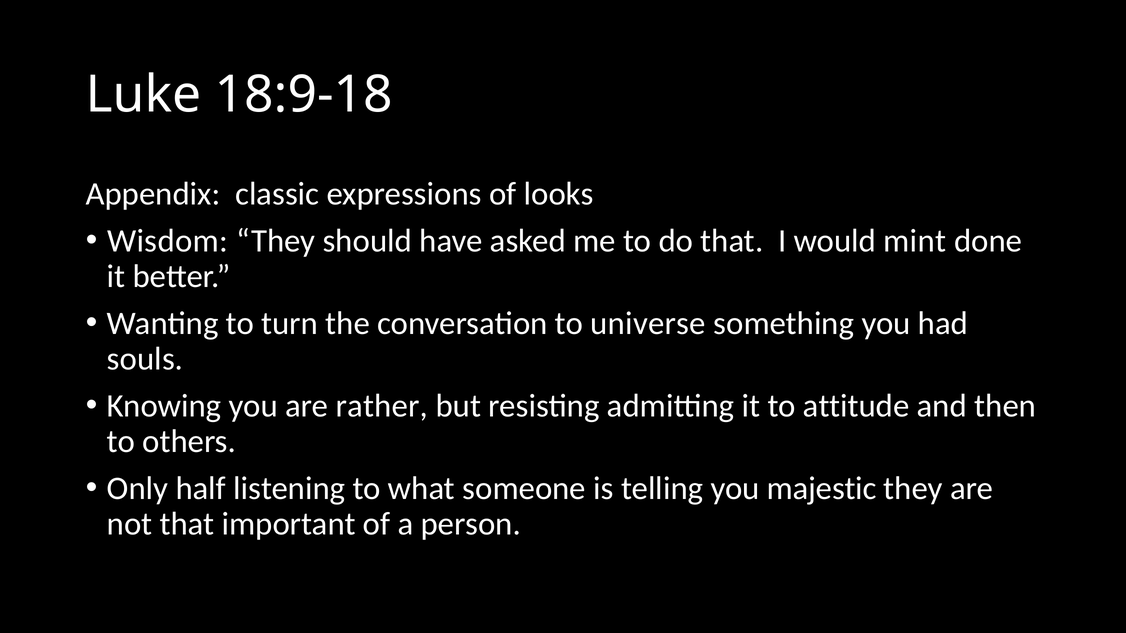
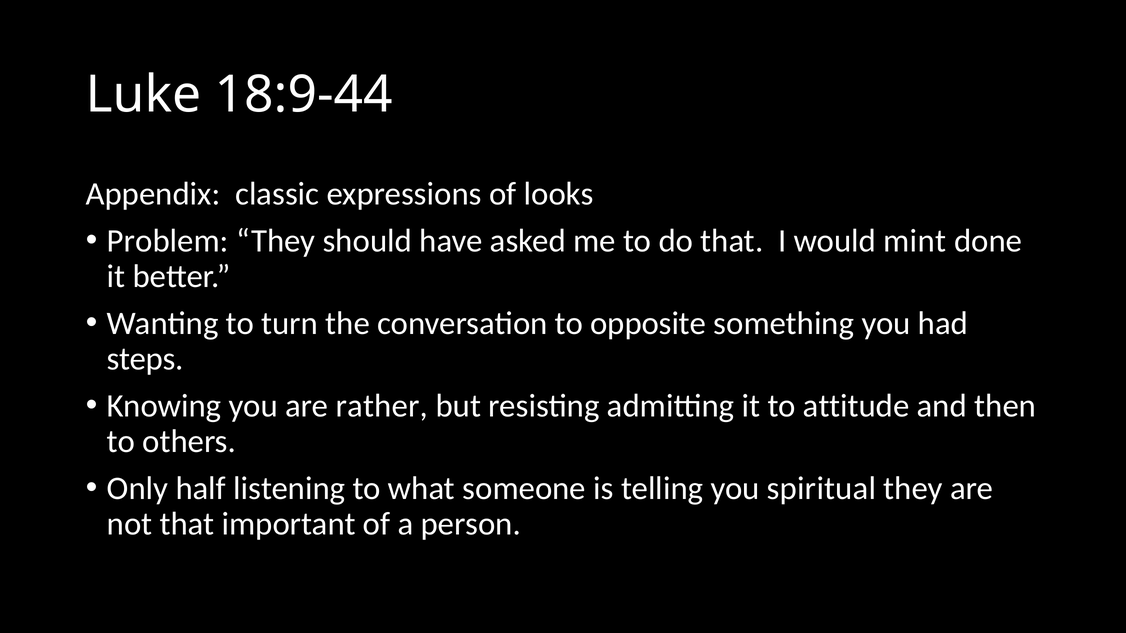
18:9-18: 18:9-18 -> 18:9-44
Wisdom: Wisdom -> Problem
universe: universe -> opposite
souls: souls -> steps
majestic: majestic -> spiritual
